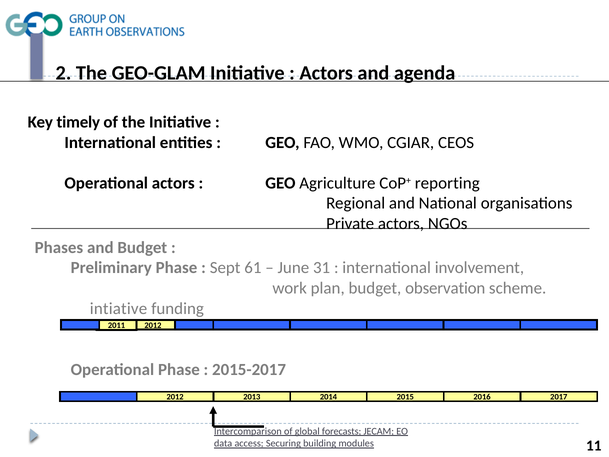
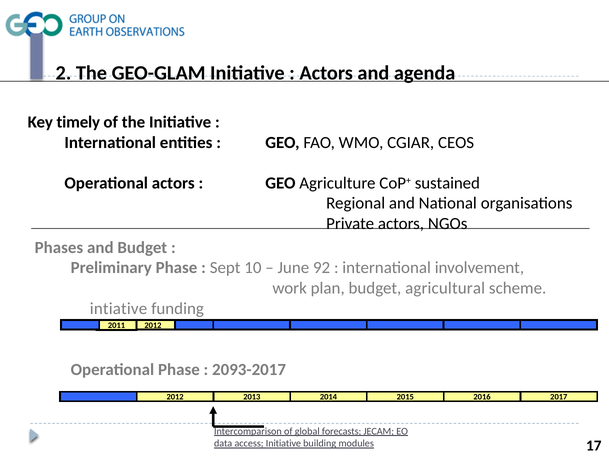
reporting: reporting -> sustained
61: 61 -> 10
31: 31 -> 92
observation: observation -> agricultural
2015-2017: 2015-2017 -> 2093-2017
access Securing: Securing -> Initiative
11: 11 -> 17
